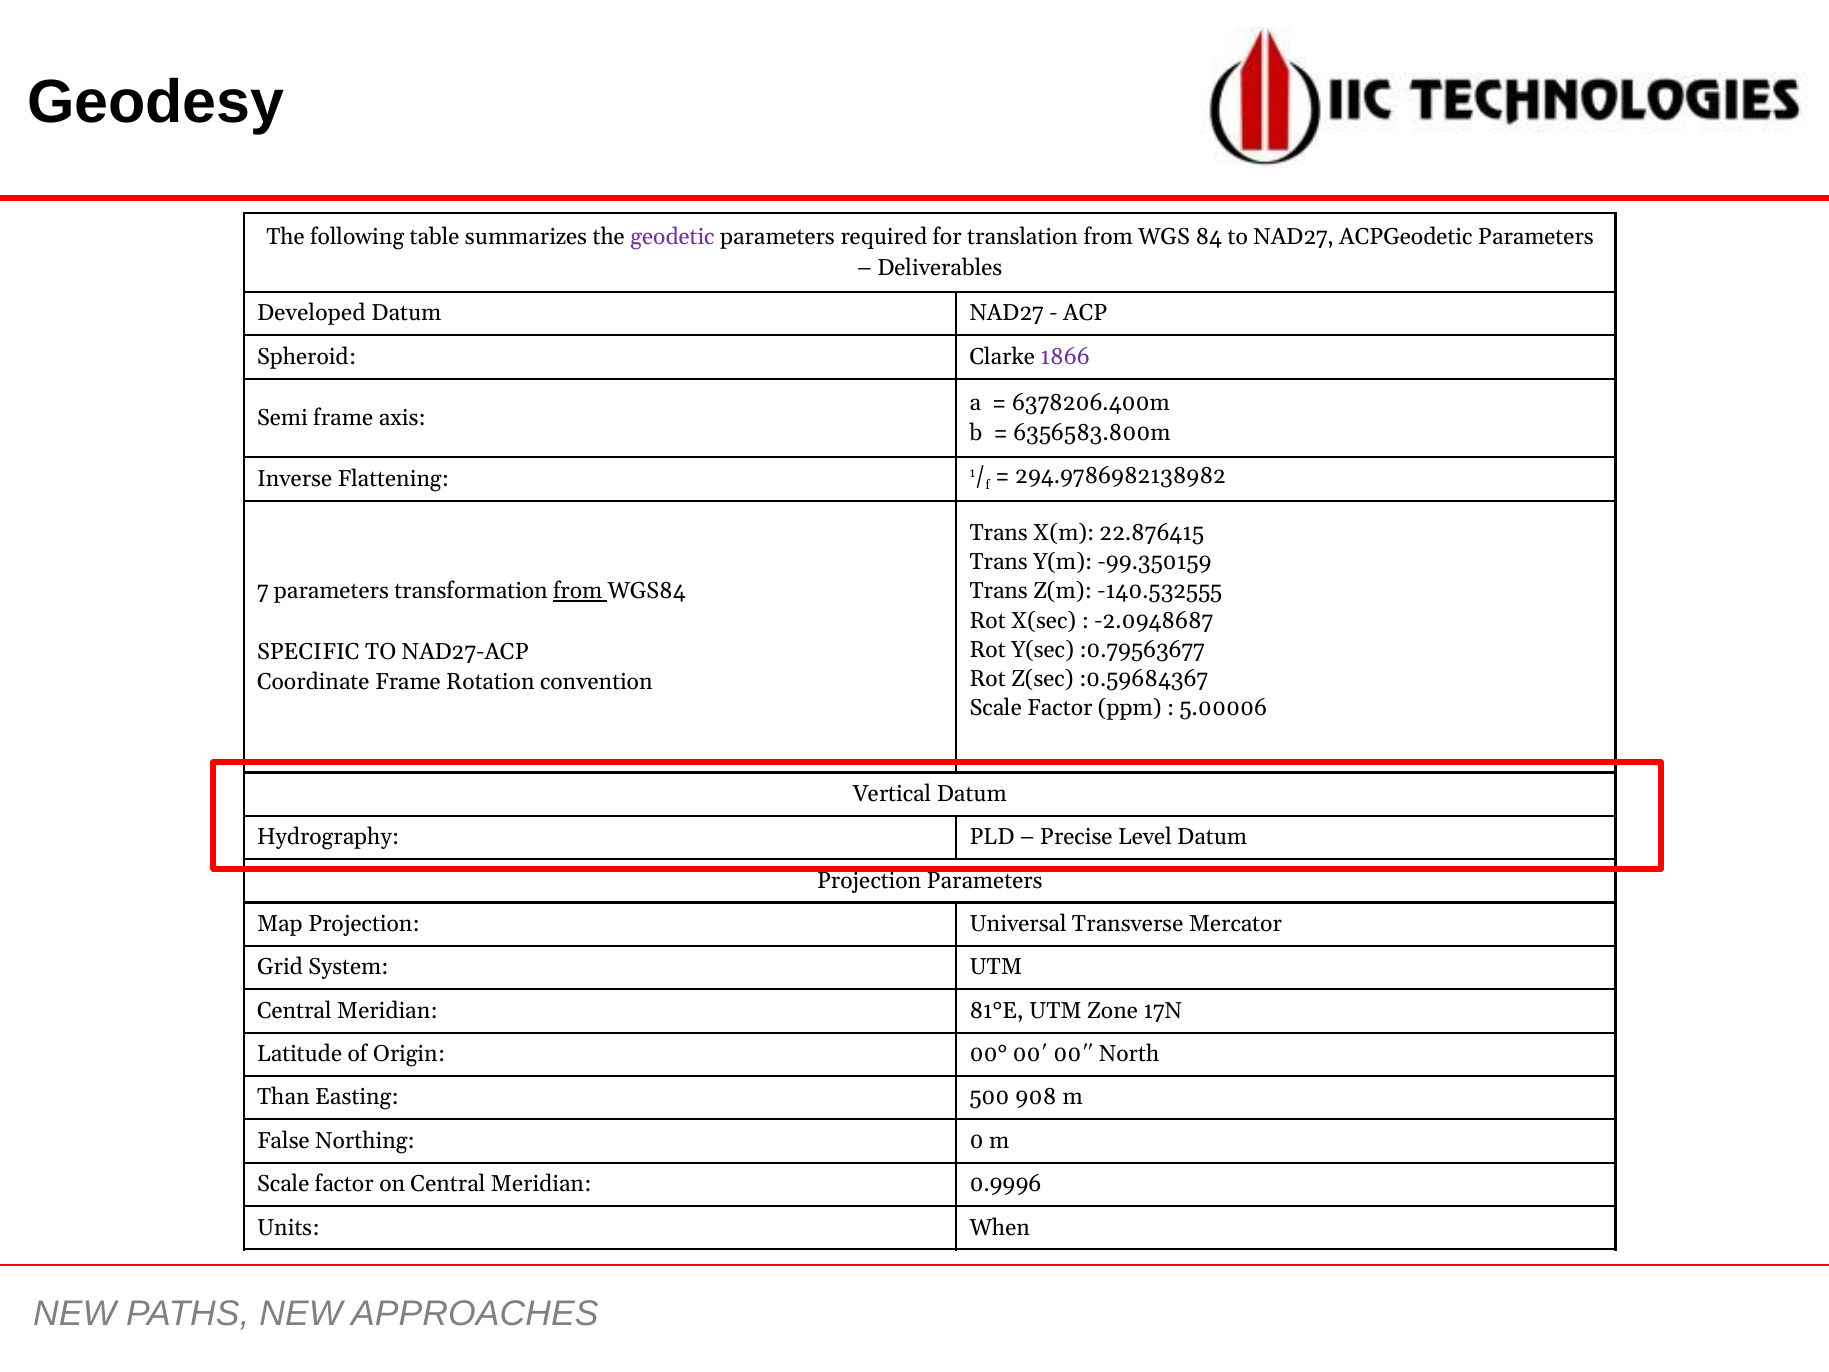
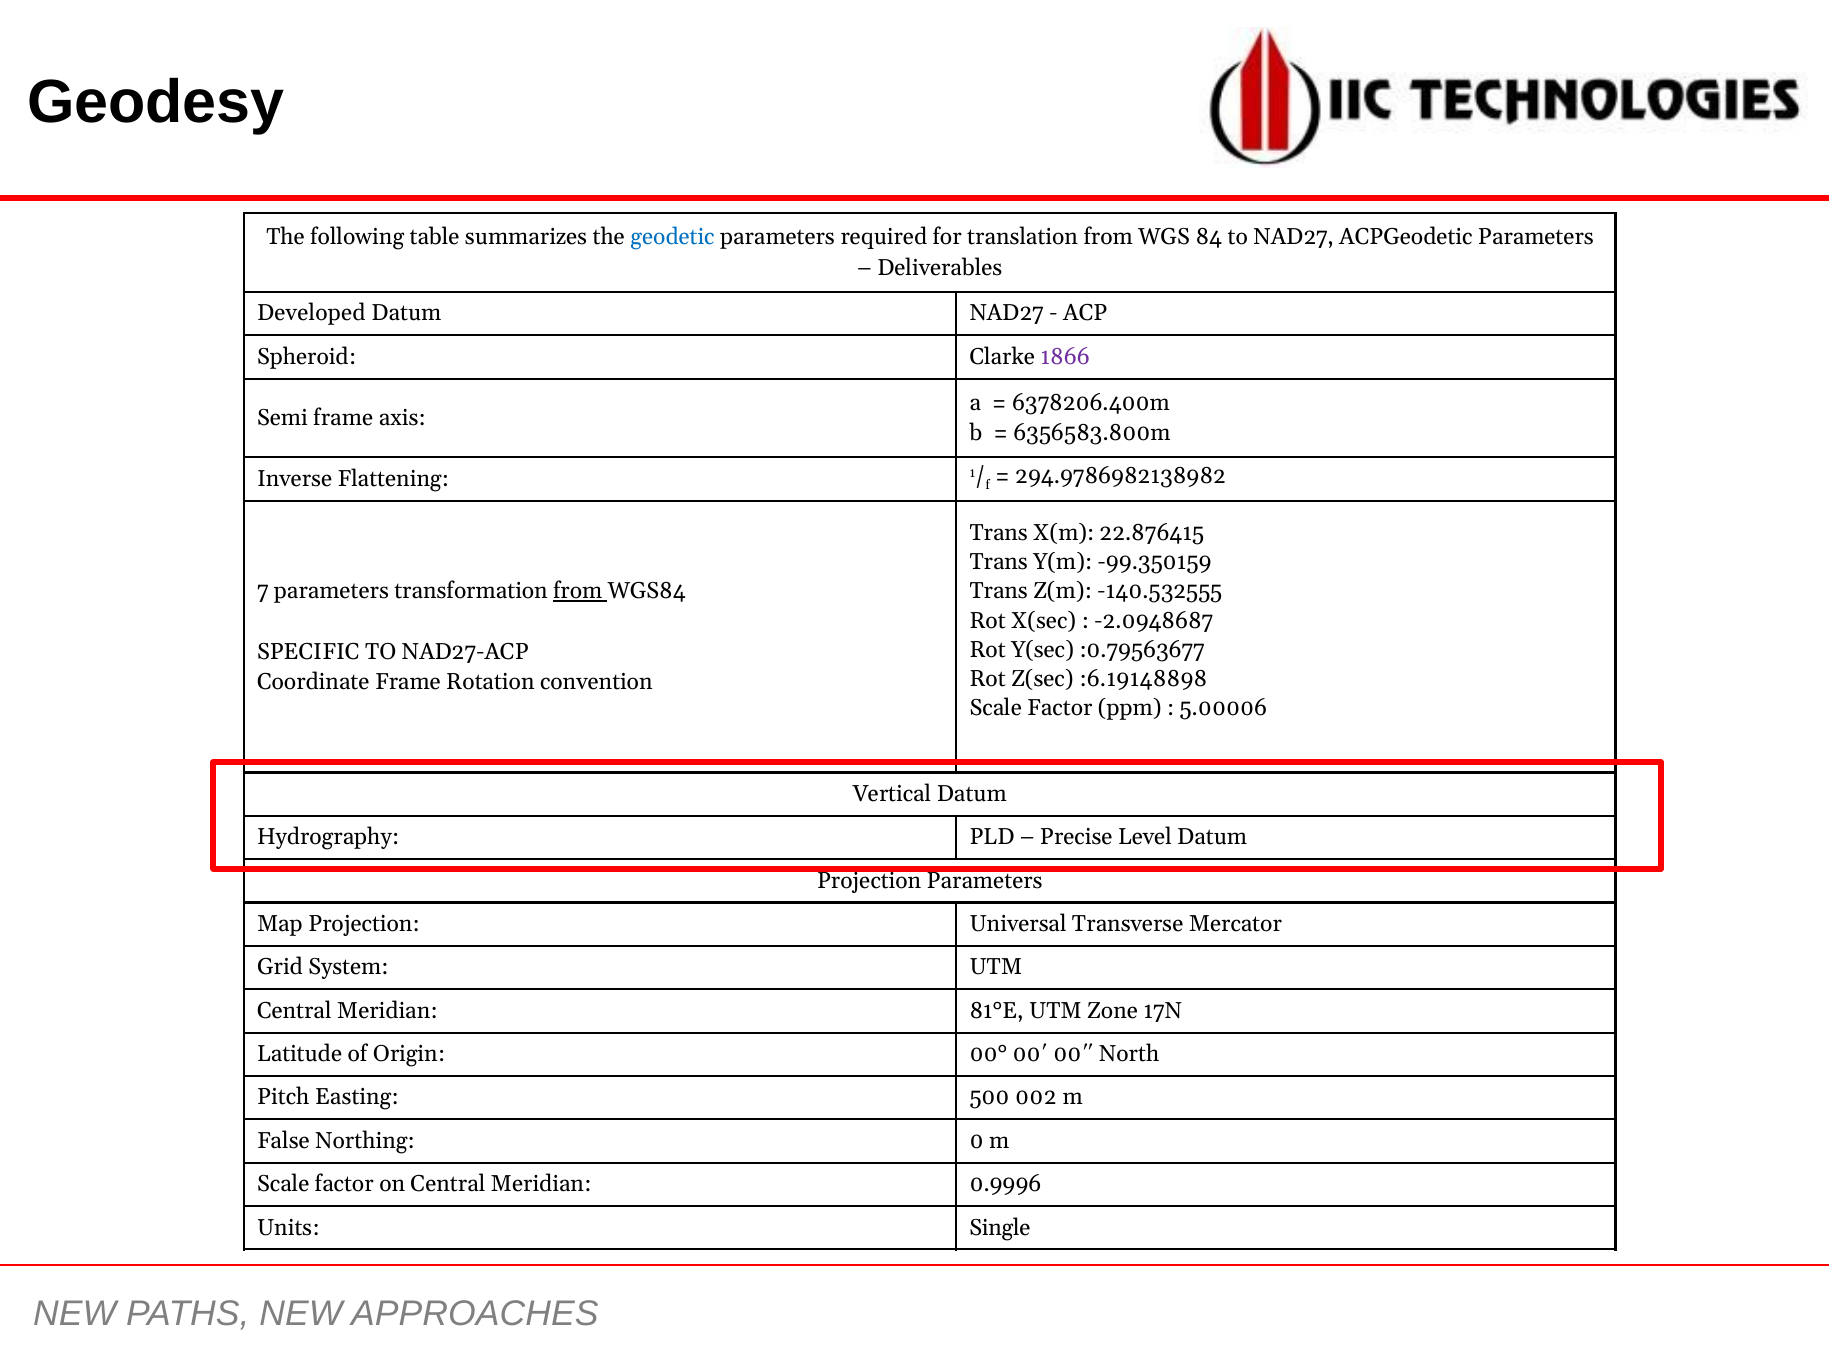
geodetic colour: purple -> blue
:0.59684367: :0.59684367 -> :6.19148898
Than: Than -> Pitch
908: 908 -> 002
When: When -> Single
